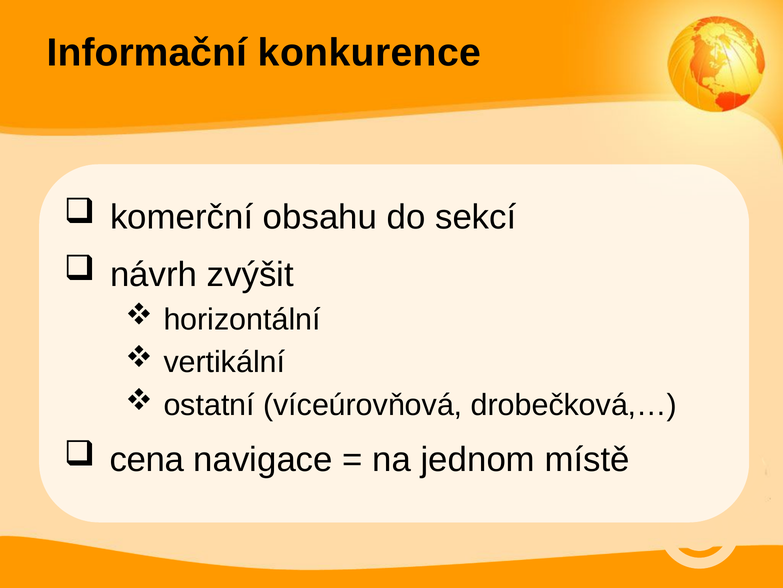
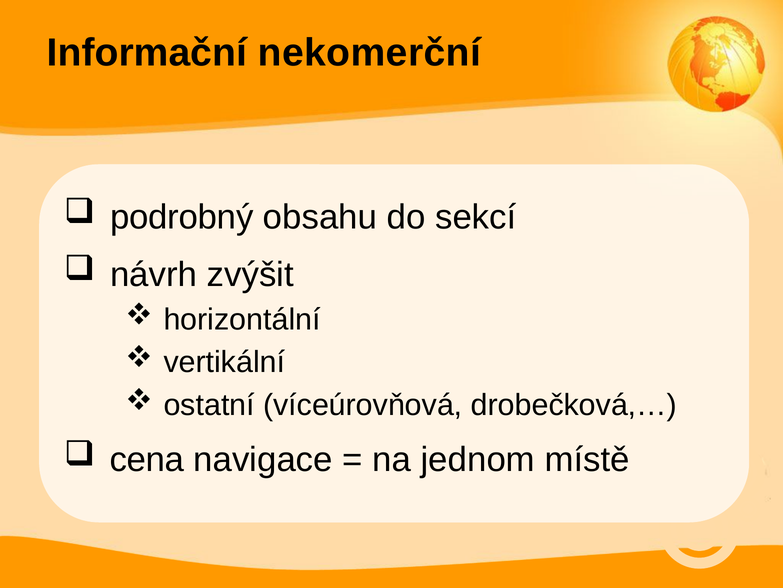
konkurence: konkurence -> nekomerční
komerční: komerční -> podrobný
